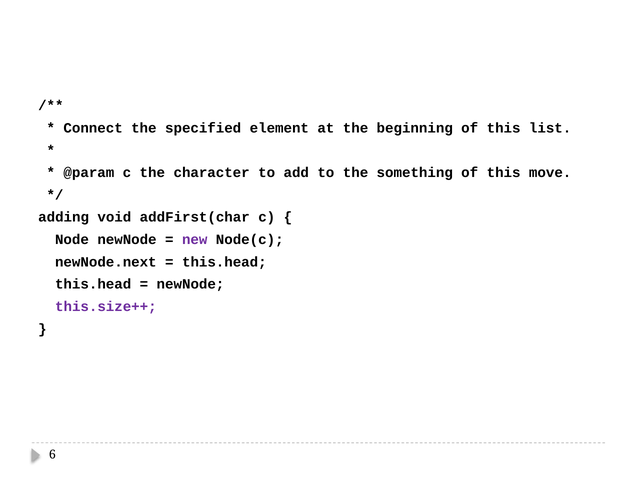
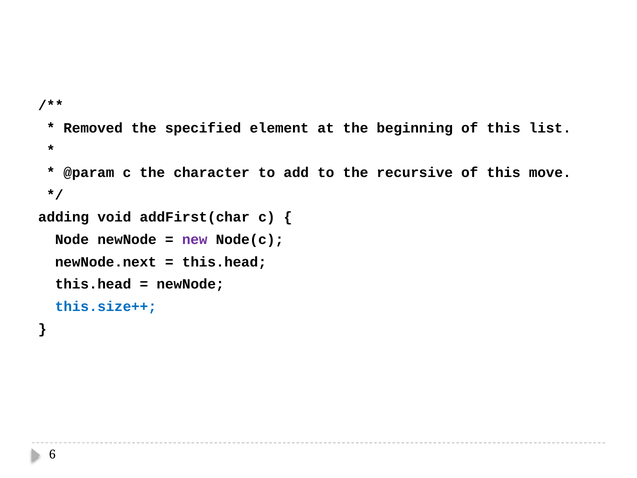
Connect: Connect -> Removed
something: something -> recursive
this.size++ colour: purple -> blue
